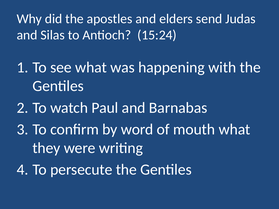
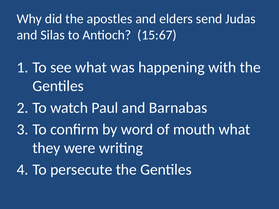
15:24: 15:24 -> 15:67
